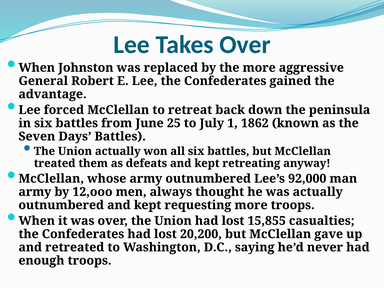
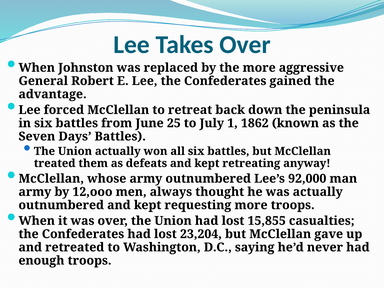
20,200: 20,200 -> 23,204
